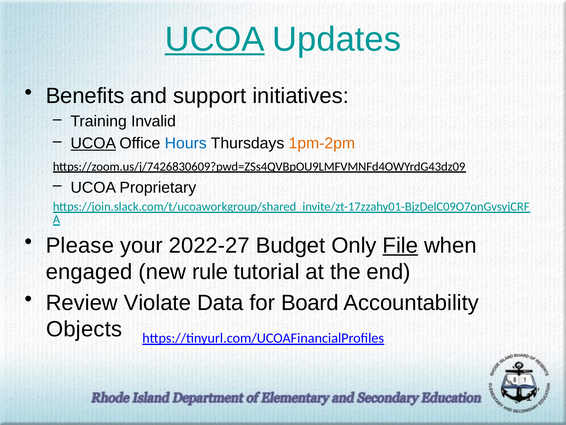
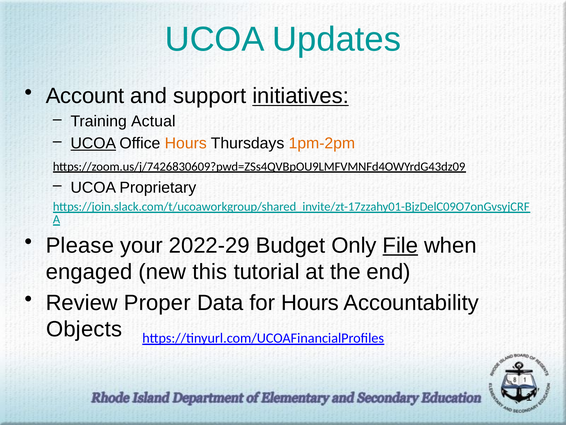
UCOA at (215, 40) underline: present -> none
Benefits: Benefits -> Account
initiatives underline: none -> present
Invalid: Invalid -> Actual
Hours at (186, 143) colour: blue -> orange
2022-27: 2022-27 -> 2022-29
rule: rule -> this
Violate: Violate -> Proper
for Board: Board -> Hours
